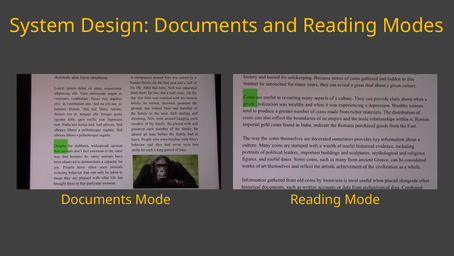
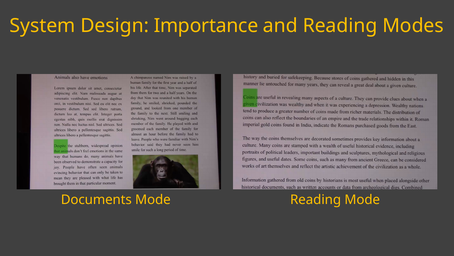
Design Documents: Documents -> Importance
